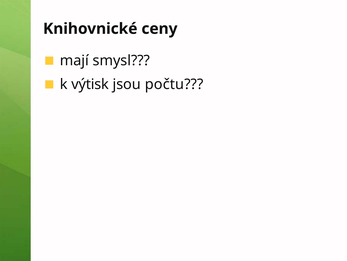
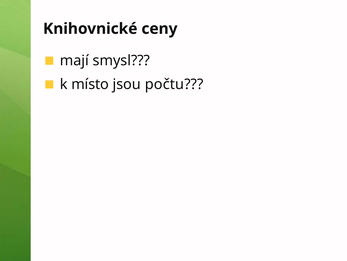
výtisk: výtisk -> místo
